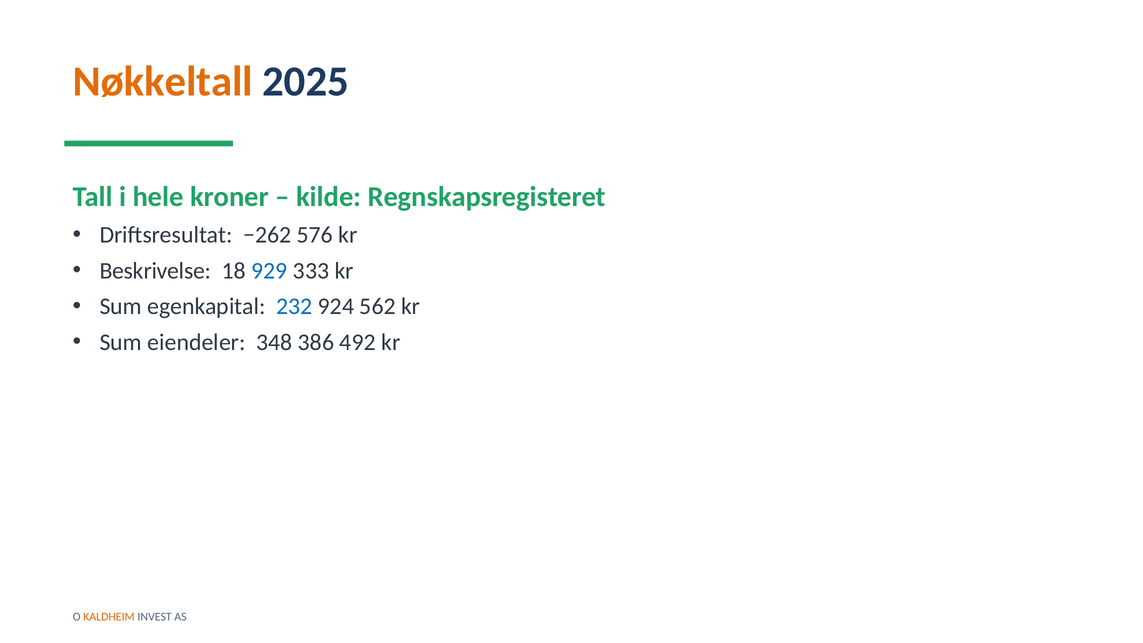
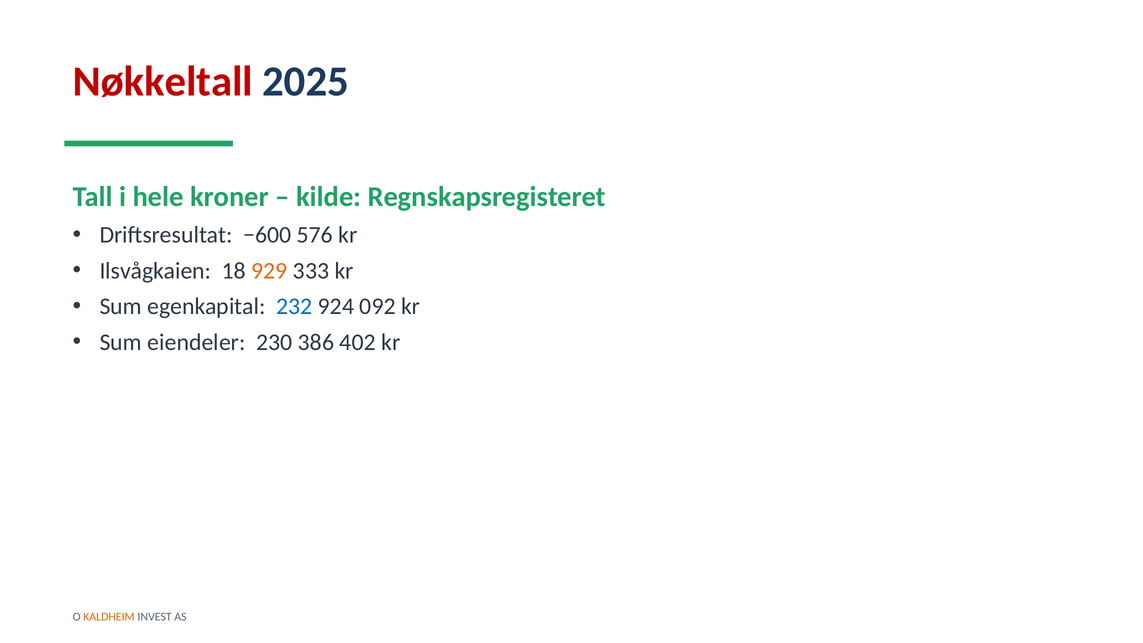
Nøkkeltall colour: orange -> red
−262: −262 -> −600
Beskrivelse: Beskrivelse -> Ilsvågkaien
929 colour: blue -> orange
562: 562 -> 092
348: 348 -> 230
492: 492 -> 402
